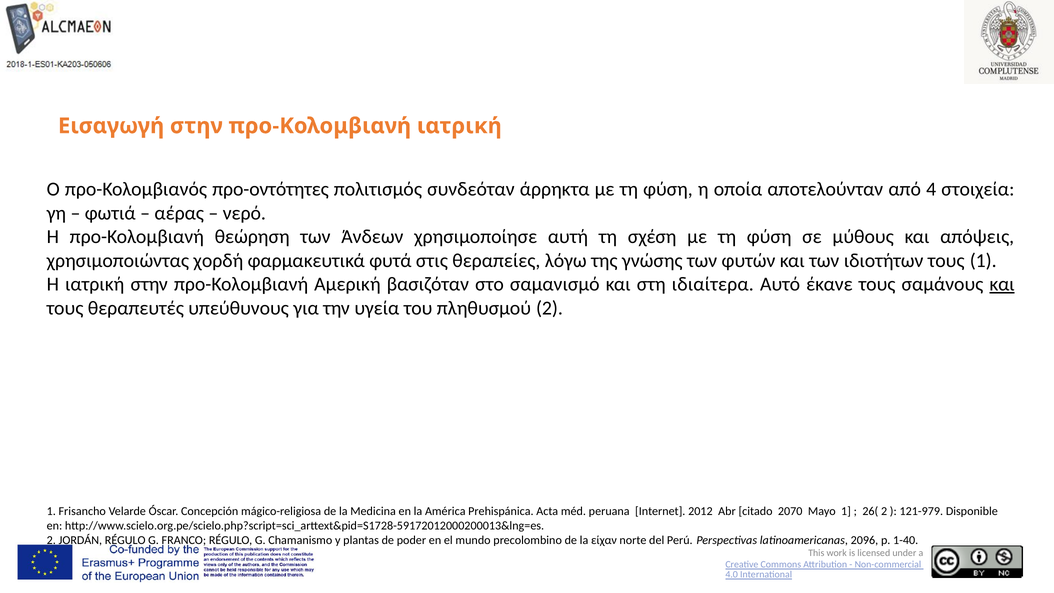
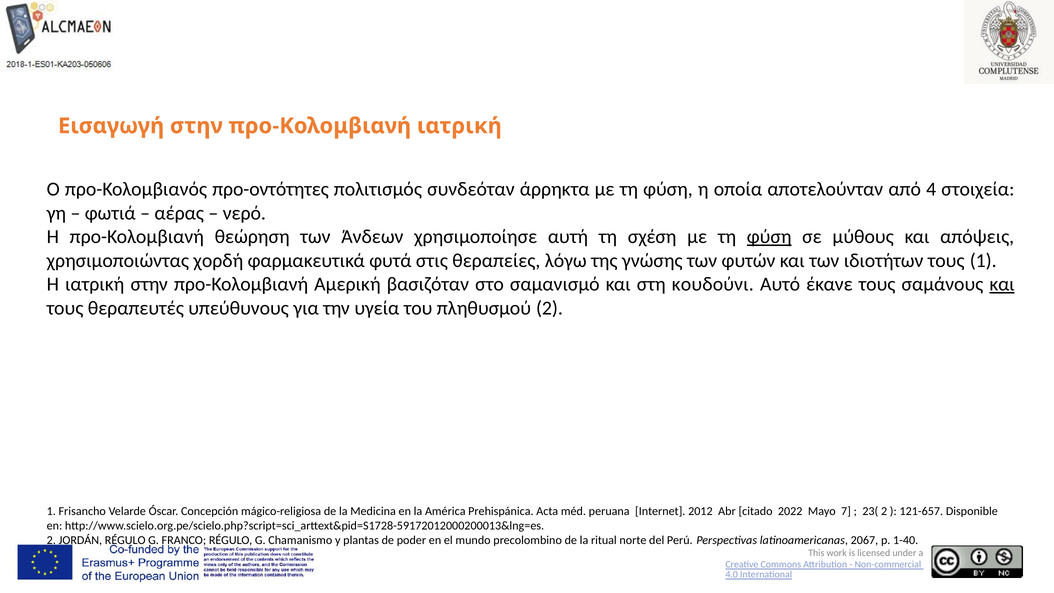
φύση at (769, 237) underline: none -> present
ιδιαίτερα: ιδιαίτερα -> κουδούνι
2070: 2070 -> 2022
Mayo 1: 1 -> 7
26(: 26( -> 23(
121-979: 121-979 -> 121-657
είχαν: είχαν -> ritual
2096: 2096 -> 2067
